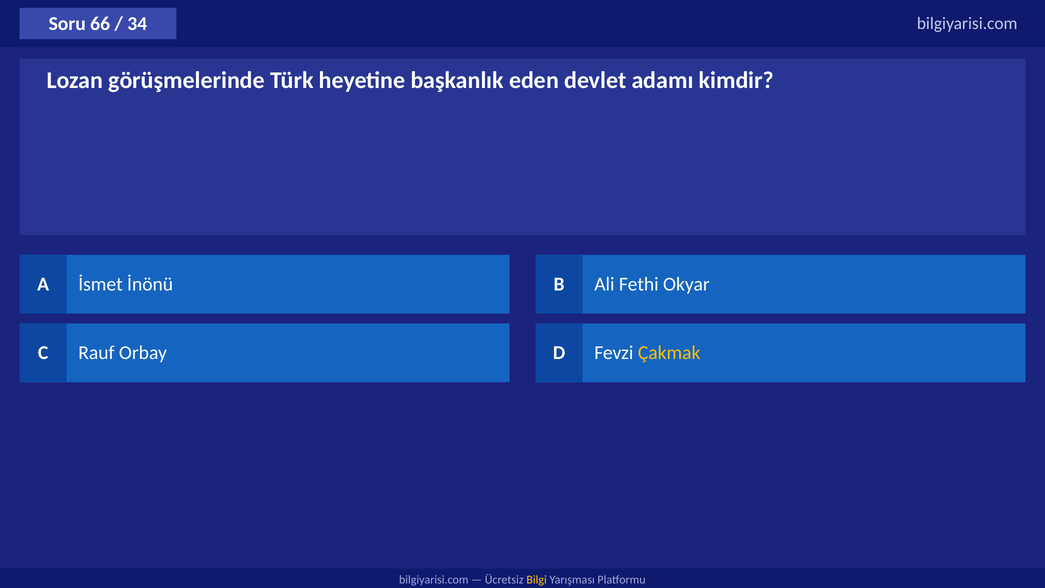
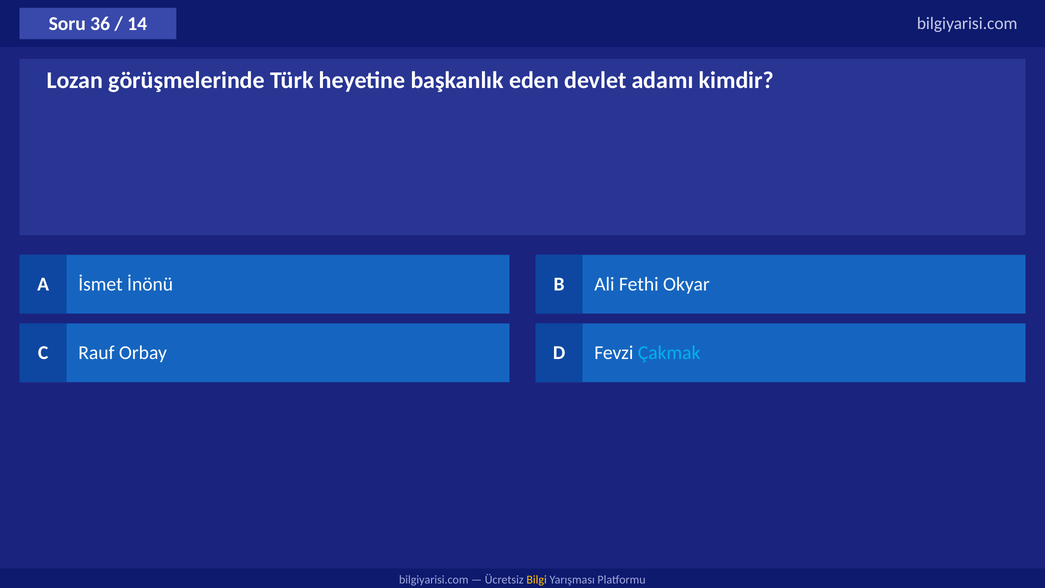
66: 66 -> 36
34: 34 -> 14
Çakmak colour: yellow -> light blue
